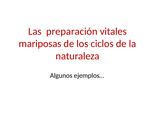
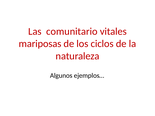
preparación: preparación -> comunitario
